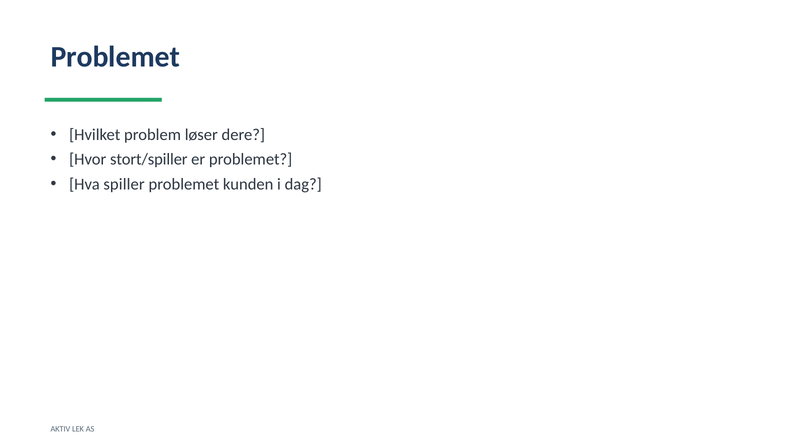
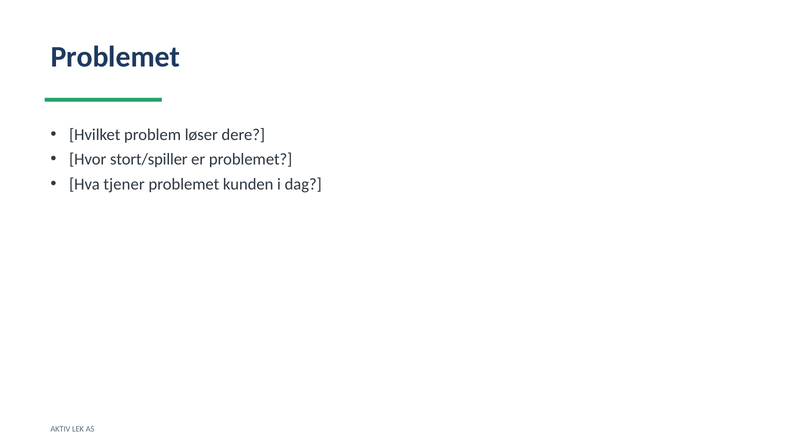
spiller: spiller -> tjener
